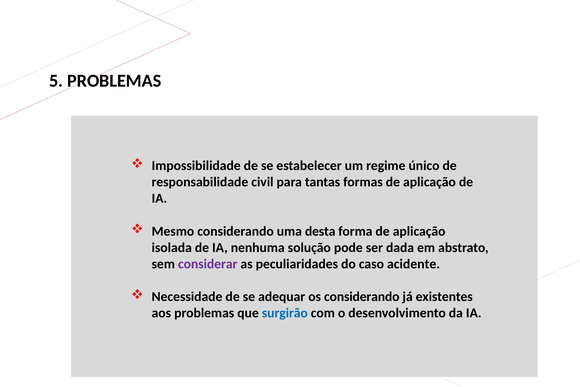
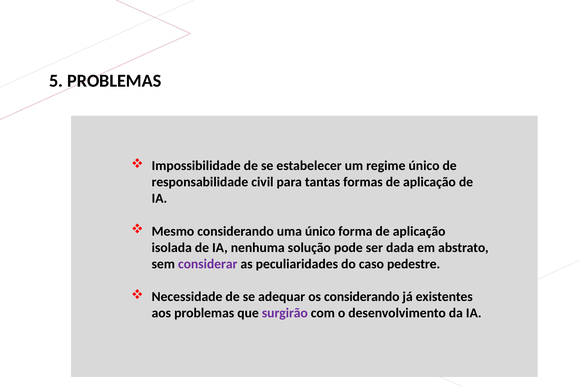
uma desta: desta -> único
acidente: acidente -> pedestre
surgirão colour: blue -> purple
